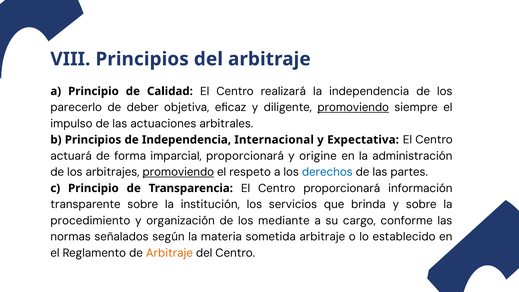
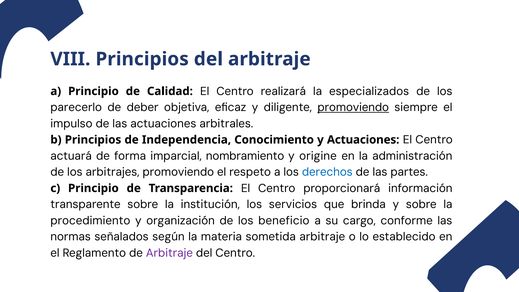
la independencia: independencia -> especializados
Internacional: Internacional -> Conocimiento
y Expectativa: Expectativa -> Actuaciones
imparcial proporcionará: proporcionará -> nombramiento
promoviendo at (178, 172) underline: present -> none
mediante: mediante -> beneficio
Arbitraje at (169, 253) colour: orange -> purple
